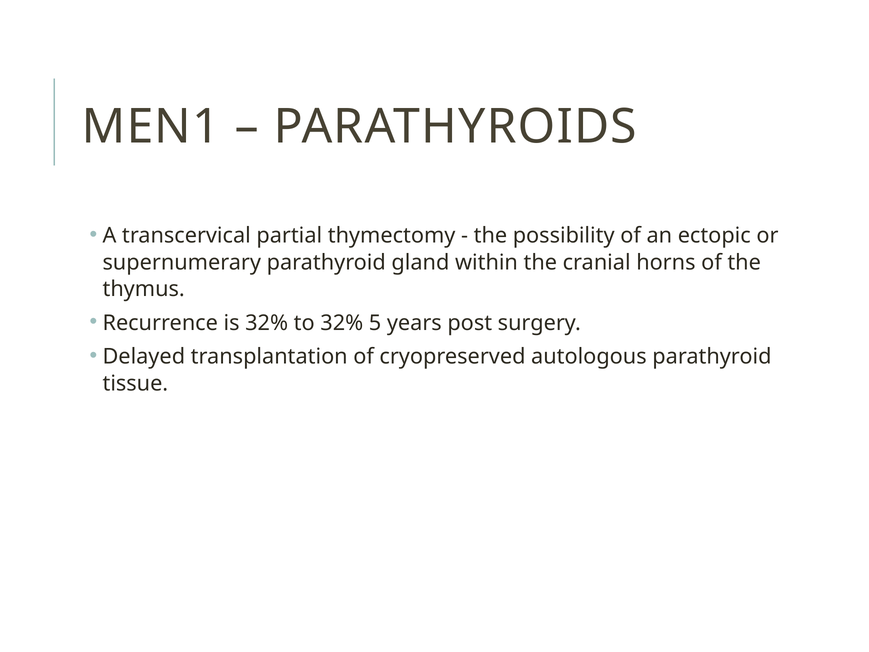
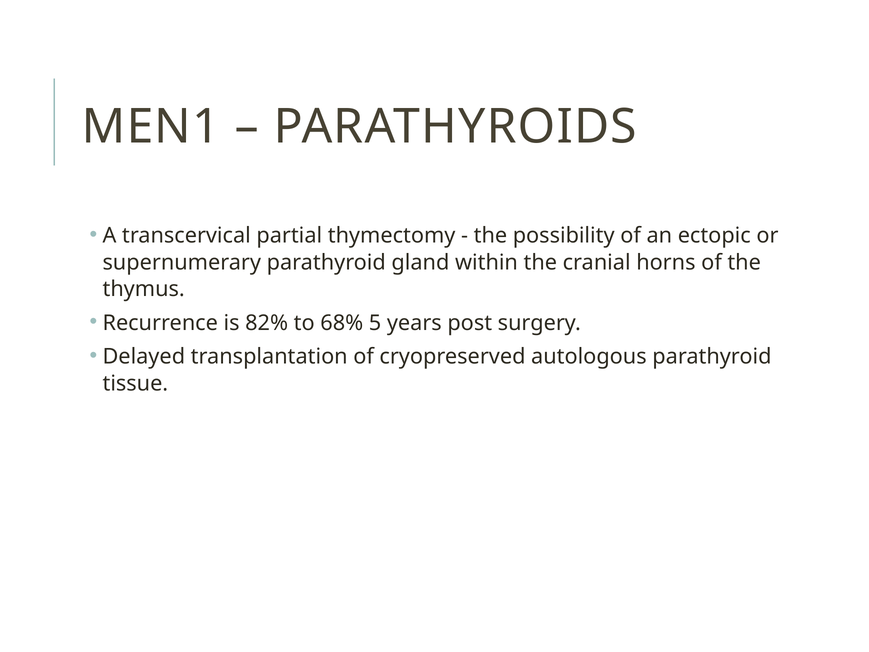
is 32%: 32% -> 82%
to 32%: 32% -> 68%
